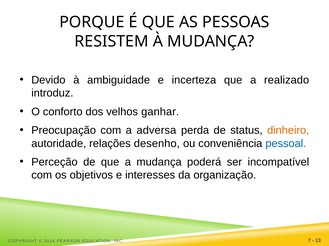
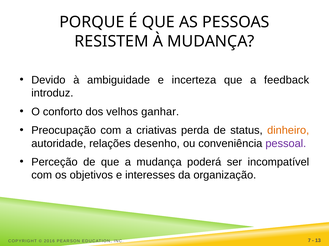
realizado: realizado -> feedback
adversa: adversa -> criativas
pessoal colour: blue -> purple
